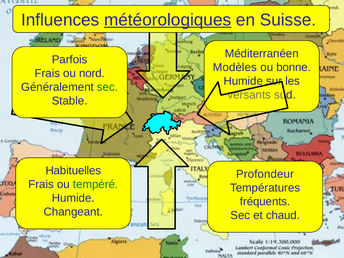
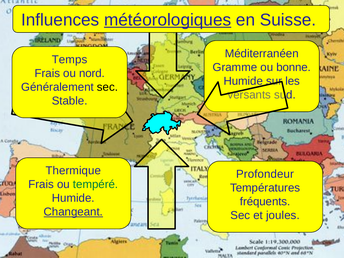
Parfois: Parfois -> Temps
Modèles: Modèles -> Gramme
sec at (107, 87) colour: green -> black
Habituelles: Habituelles -> Thermique
Changeant underline: none -> present
chaud: chaud -> joules
